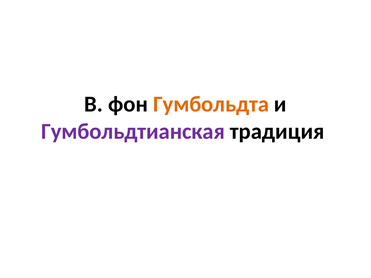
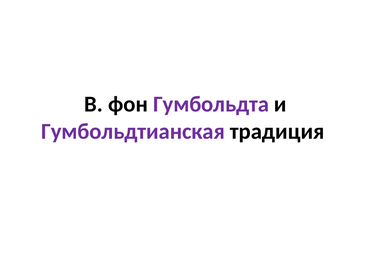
Гумбольдта colour: orange -> purple
